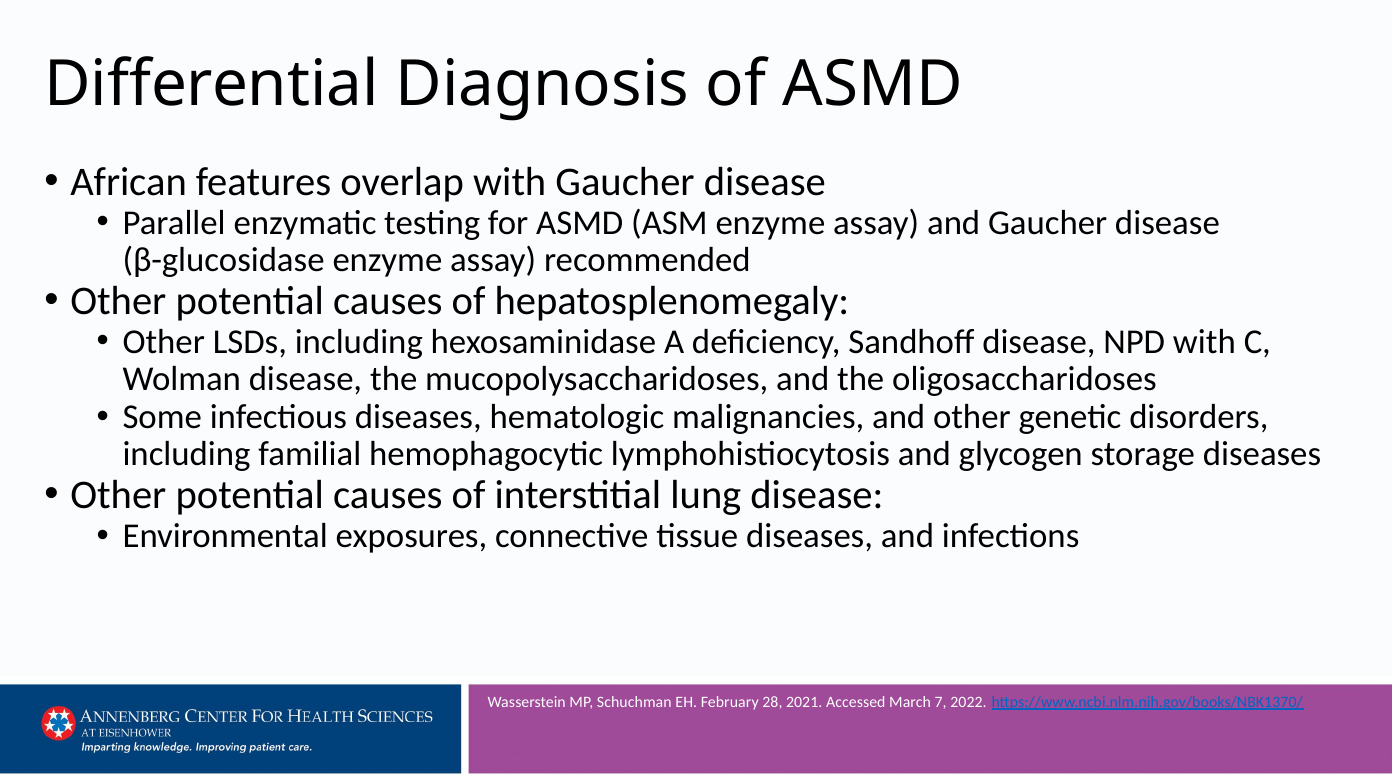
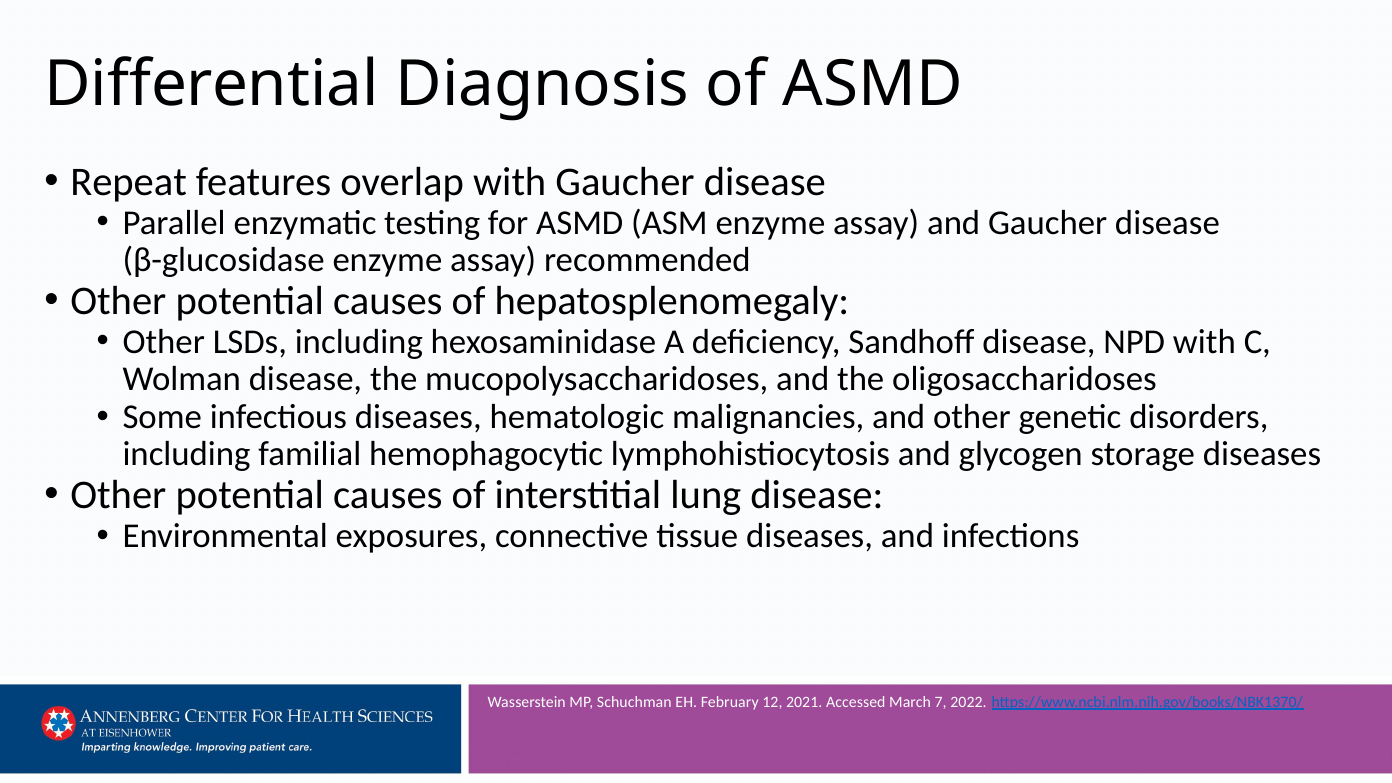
African: African -> Repeat
28: 28 -> 12
